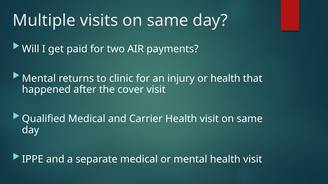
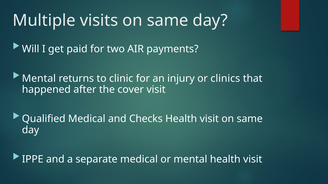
or health: health -> clinics
Carrier: Carrier -> Checks
